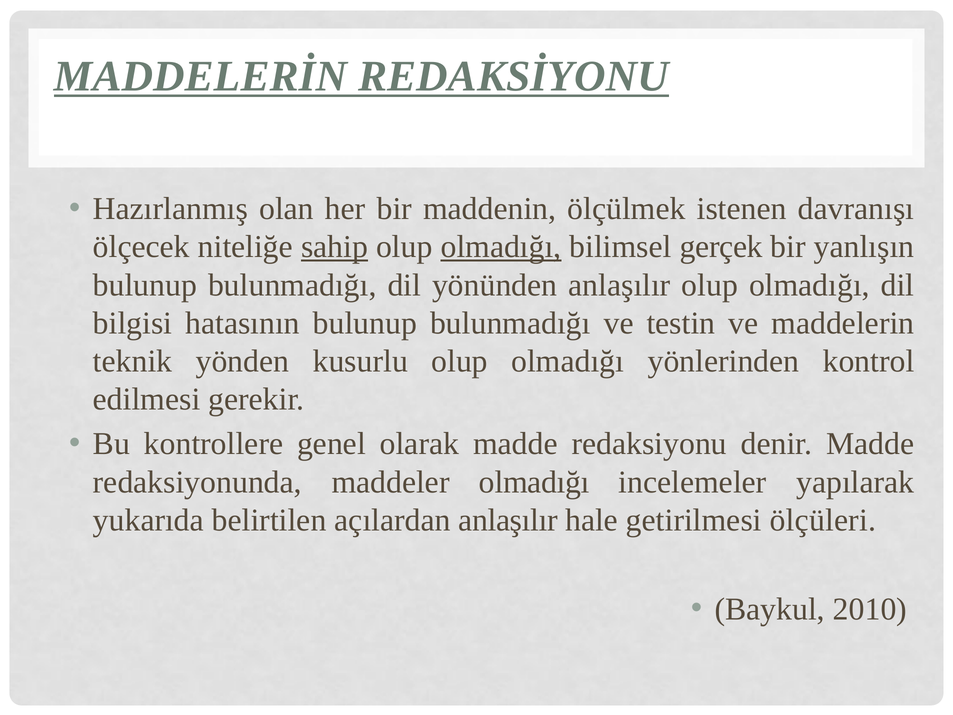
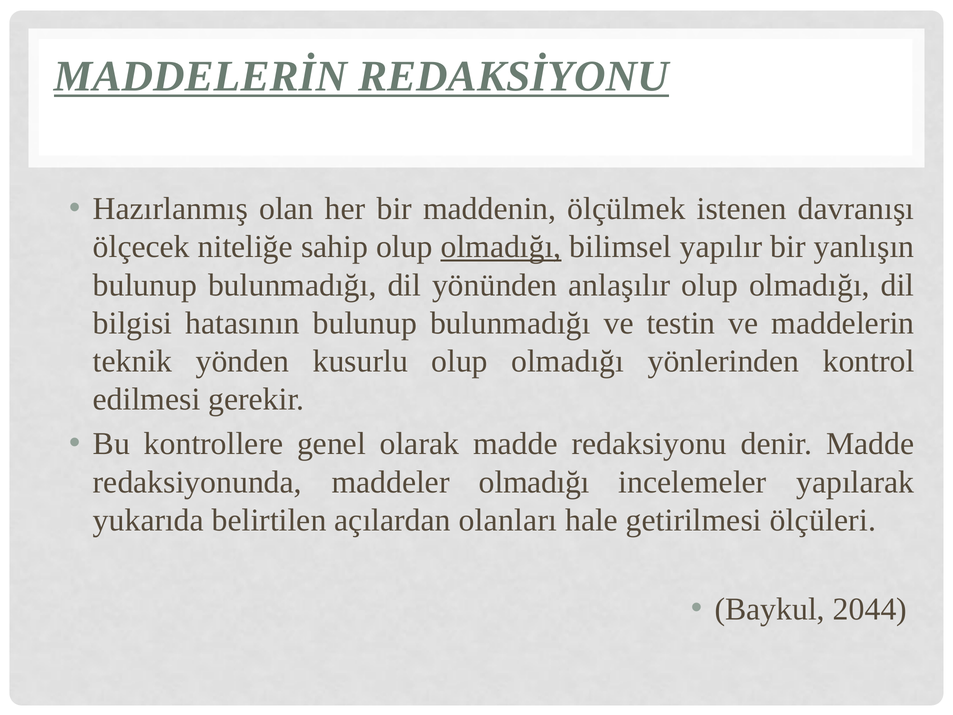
sahip underline: present -> none
gerçek: gerçek -> yapılır
açılardan anlaşılır: anlaşılır -> olanları
2010: 2010 -> 2044
